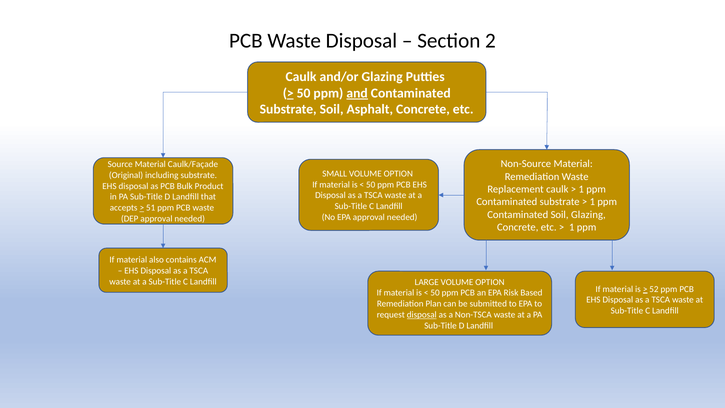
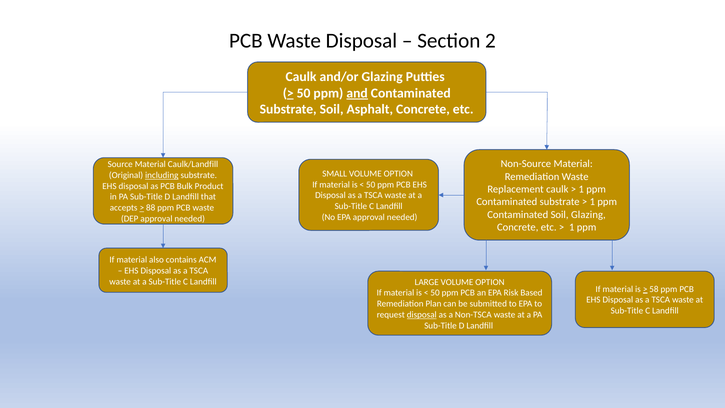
Caulk/Façade: Caulk/Façade -> Caulk/Landfill
including underline: none -> present
51: 51 -> 88
52: 52 -> 58
